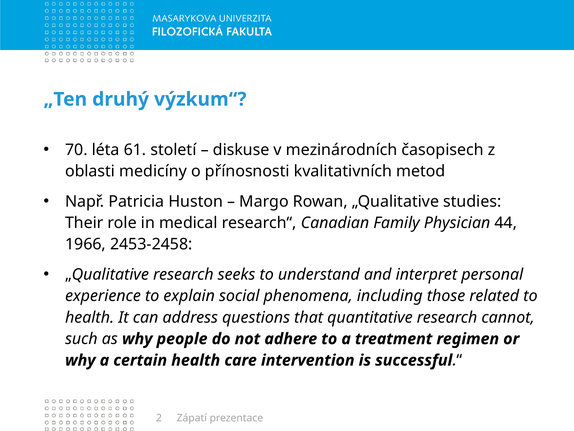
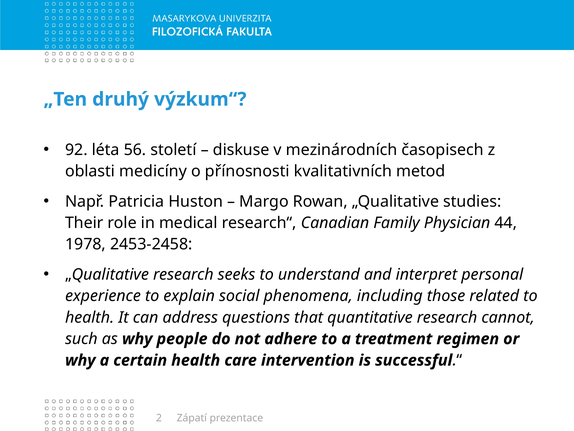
70: 70 -> 92
61: 61 -> 56
1966: 1966 -> 1978
